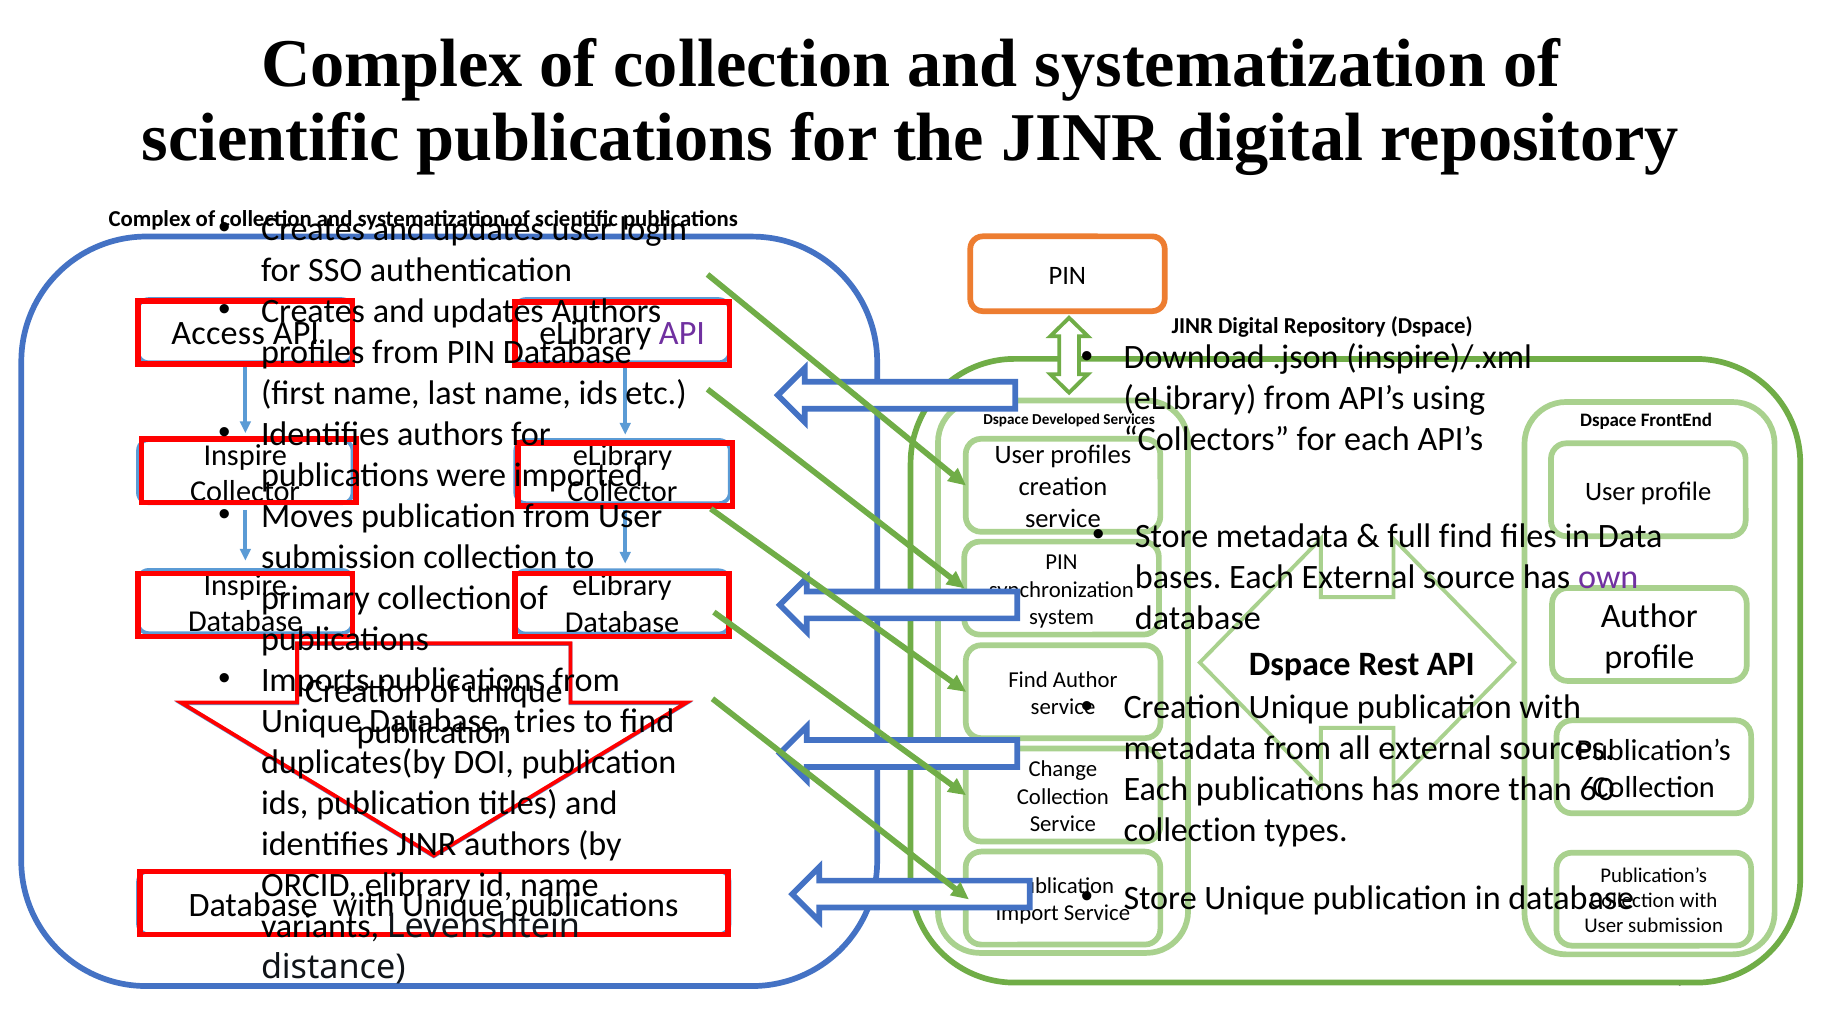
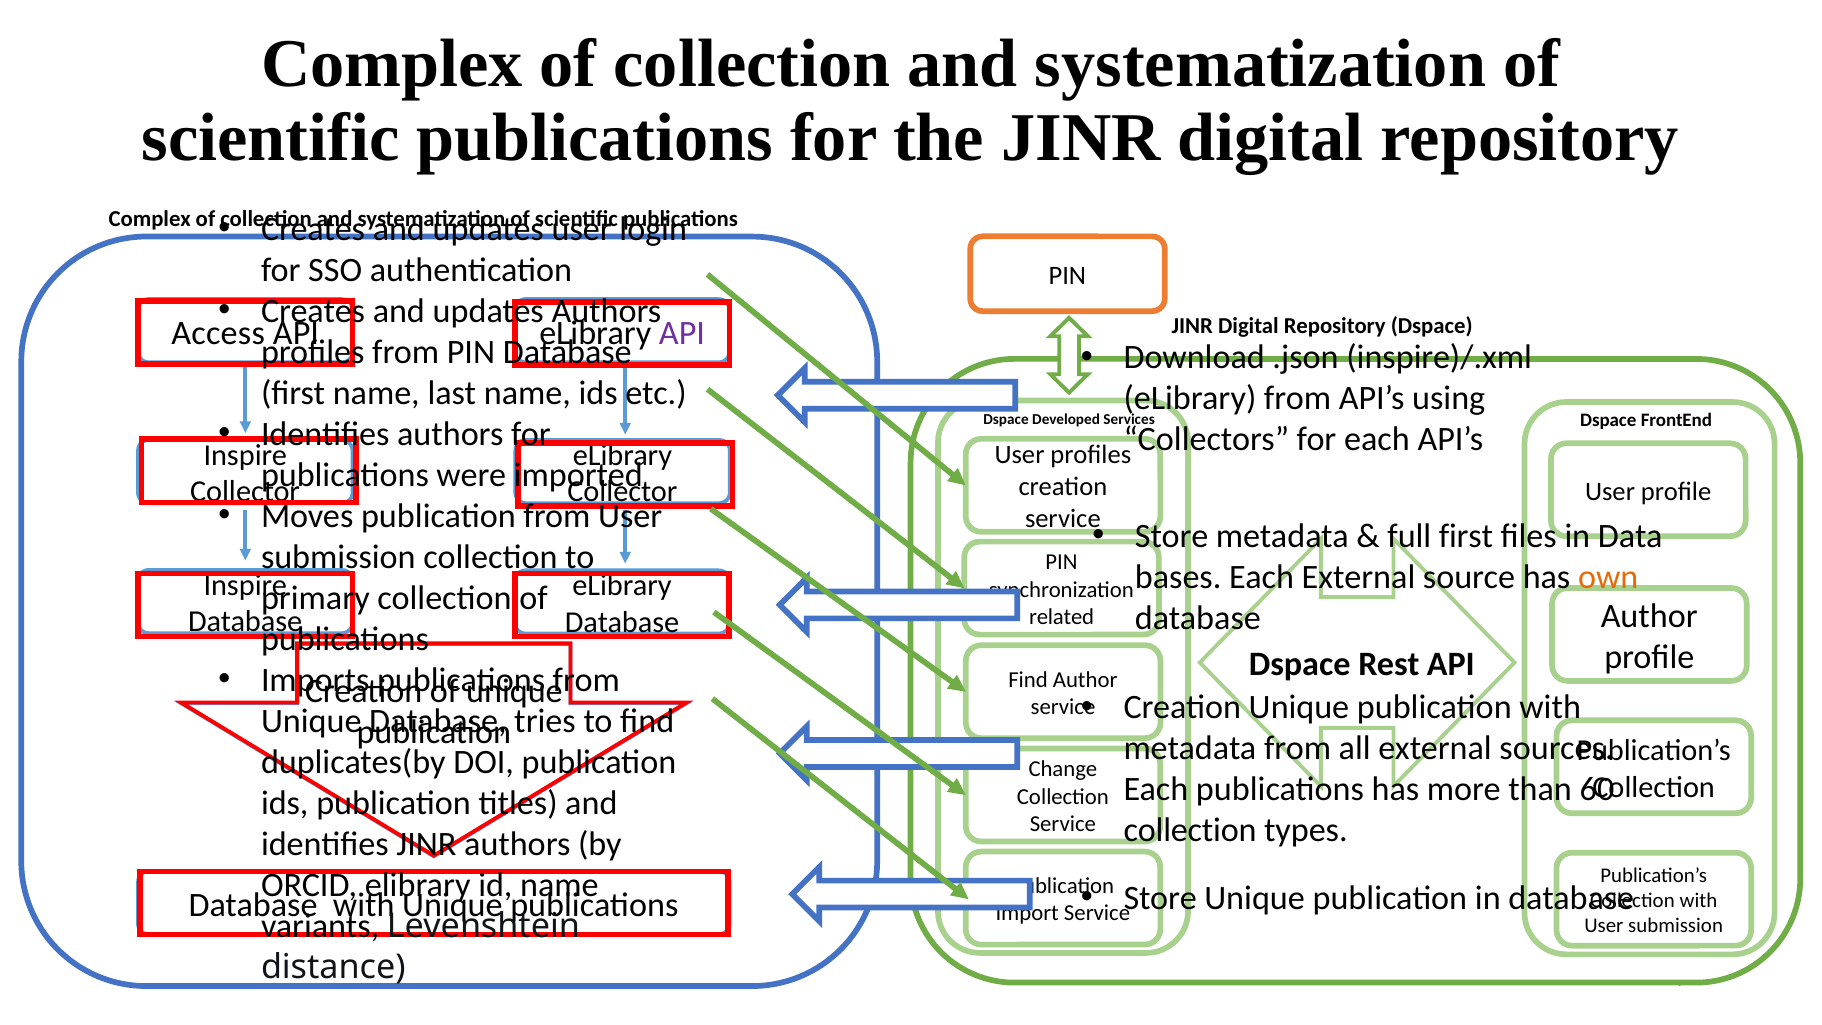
full find: find -> first
own colour: purple -> orange
system: system -> related
